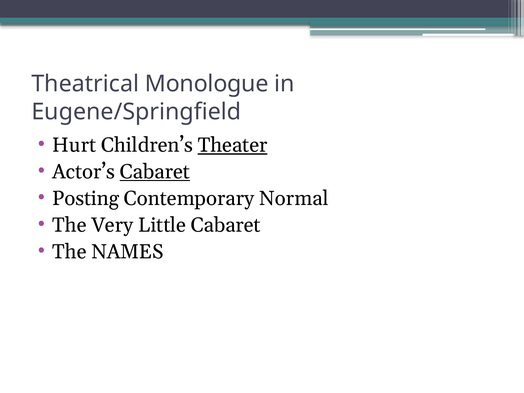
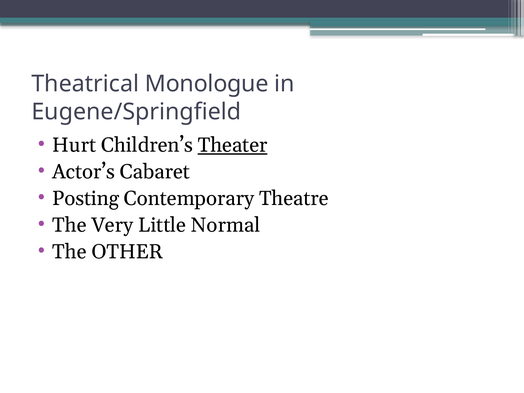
Cabaret at (155, 172) underline: present -> none
Normal: Normal -> Theatre
Little Cabaret: Cabaret -> Normal
NAMES: NAMES -> OTHER
